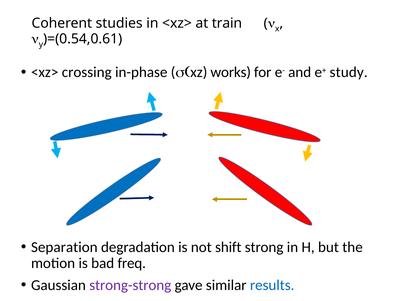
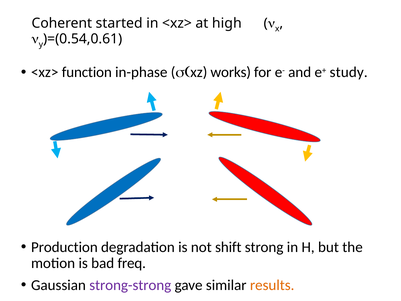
studies: studies -> started
train: train -> high
crossing: crossing -> function
Separation: Separation -> Production
results colour: blue -> orange
